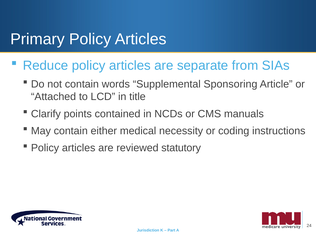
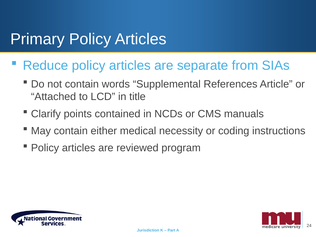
Sponsoring: Sponsoring -> References
statutory: statutory -> program
